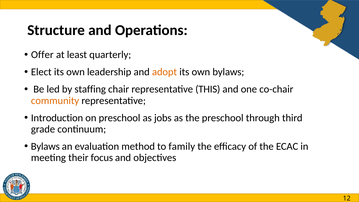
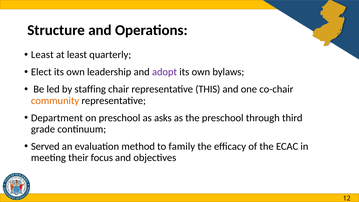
Offer at (42, 55): Offer -> Least
adopt colour: orange -> purple
Introduction: Introduction -> Department
jobs: jobs -> asks
Bylaws at (45, 146): Bylaws -> Served
